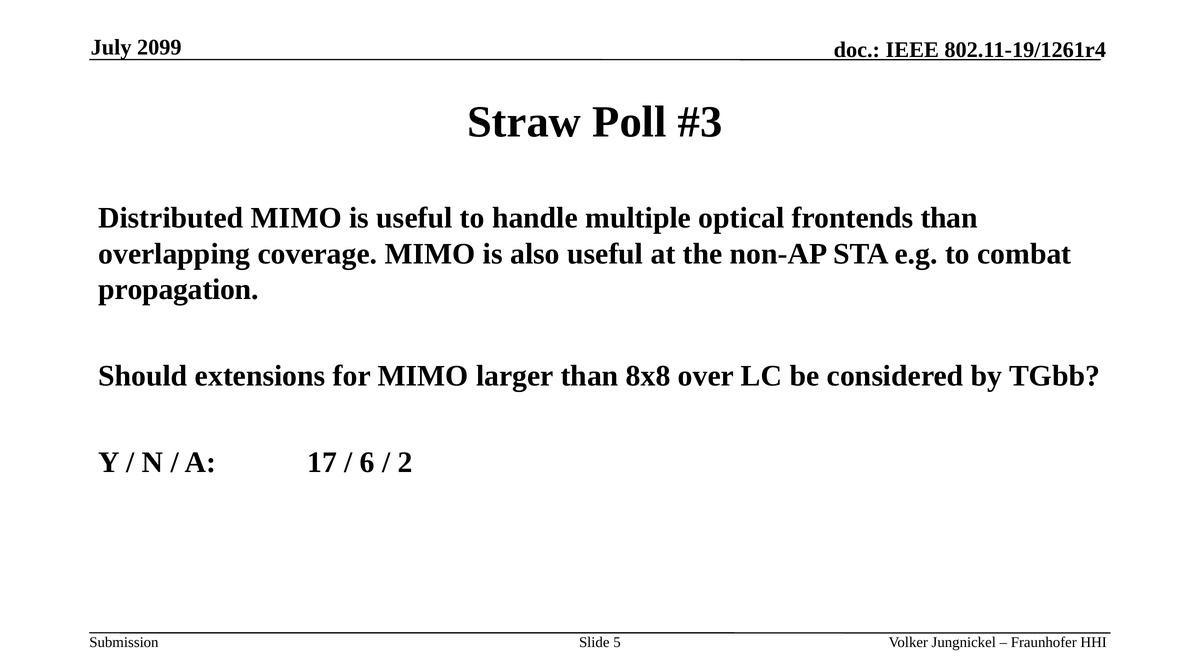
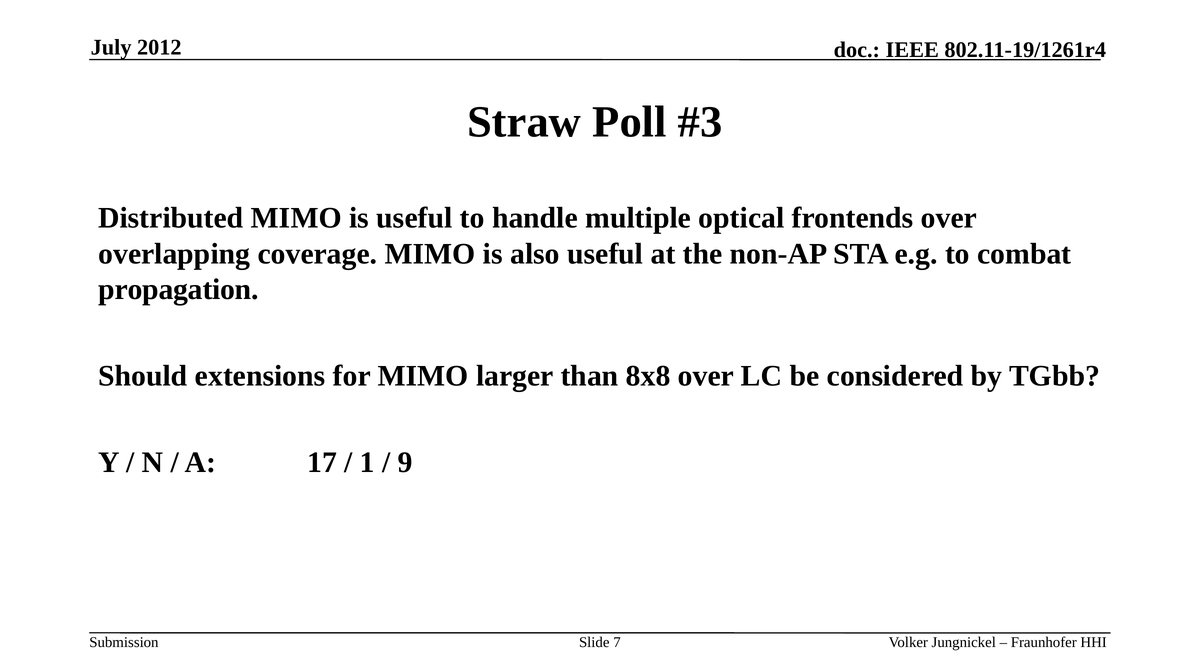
2099: 2099 -> 2012
frontends than: than -> over
6: 6 -> 1
2: 2 -> 9
5: 5 -> 7
